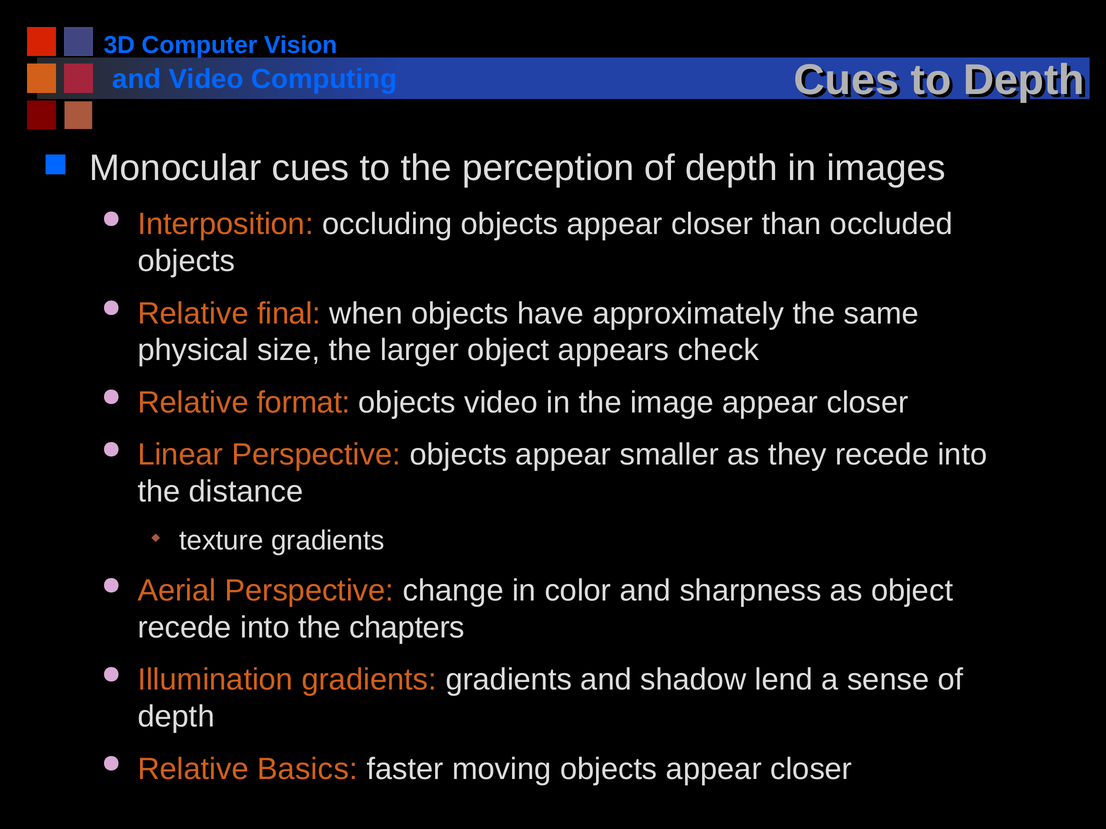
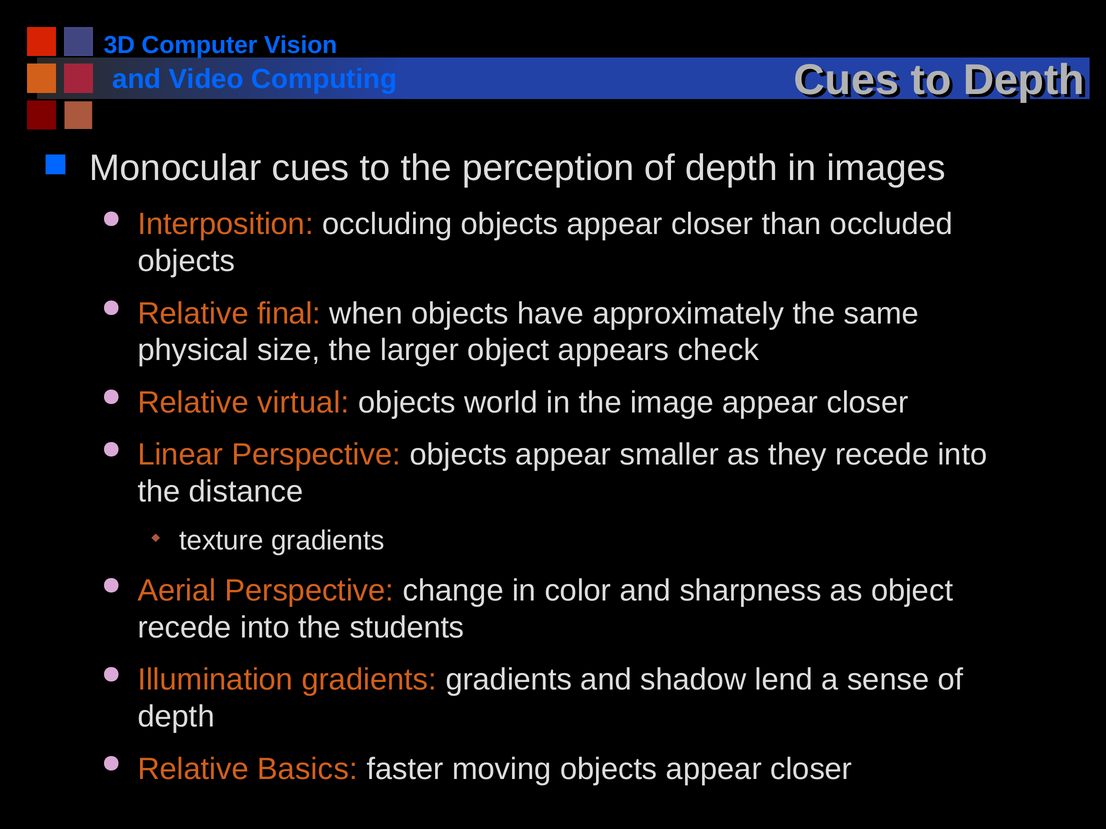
format: format -> virtual
objects video: video -> world
chapters: chapters -> students
